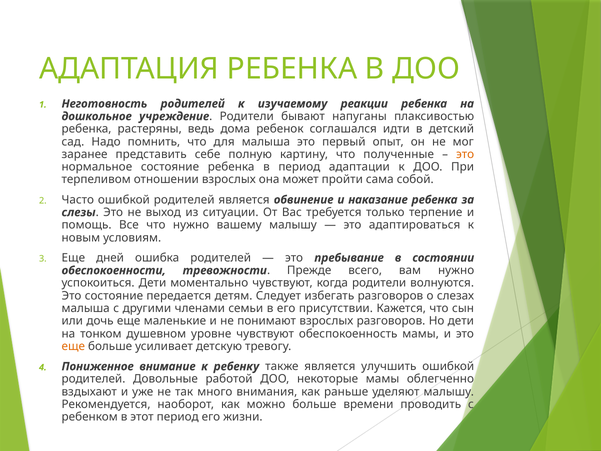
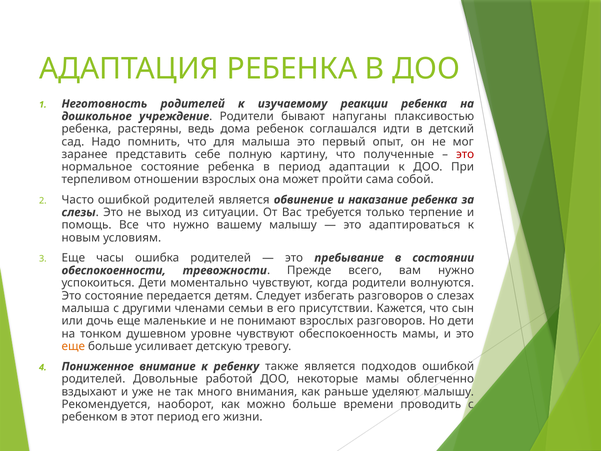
это at (465, 154) colour: orange -> red
дней: дней -> часы
улучшить: улучшить -> подходов
